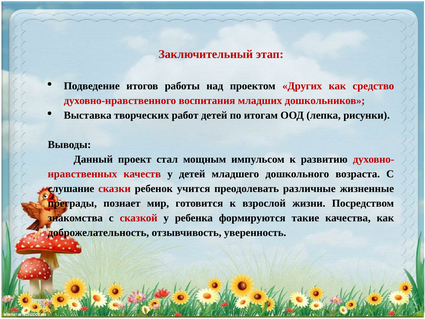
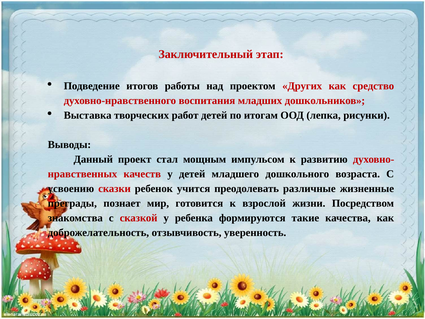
слушание: слушание -> усвоению
